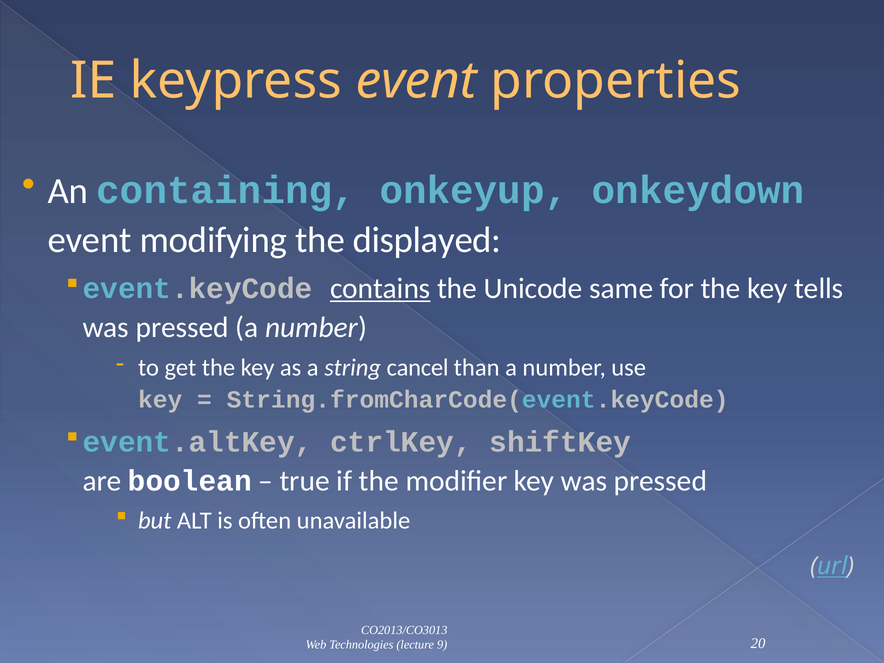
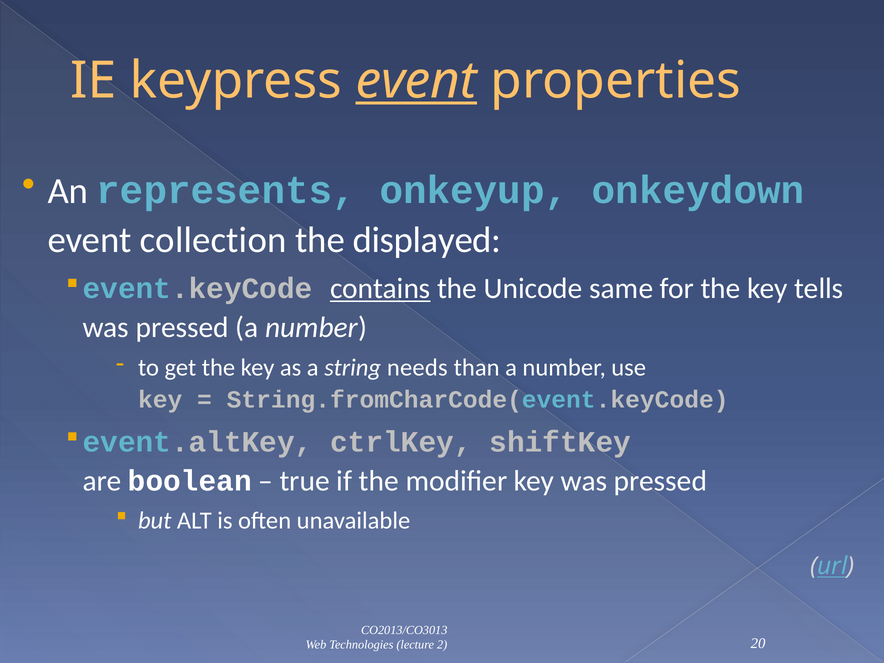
event at (416, 81) underline: none -> present
containing: containing -> represents
modifying: modifying -> collection
cancel: cancel -> needs
9: 9 -> 2
